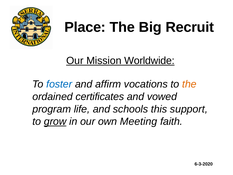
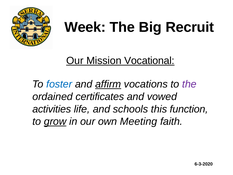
Place: Place -> Week
Worldwide: Worldwide -> Vocational
affirm underline: none -> present
the at (189, 84) colour: orange -> purple
program: program -> activities
support: support -> function
